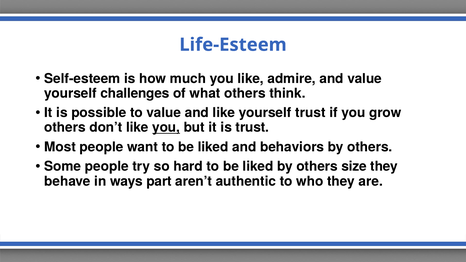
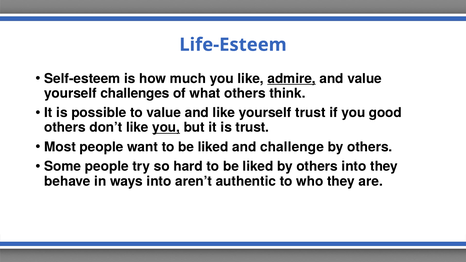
admire underline: none -> present
grow: grow -> good
behaviors: behaviors -> challenge
others size: size -> into
ways part: part -> into
